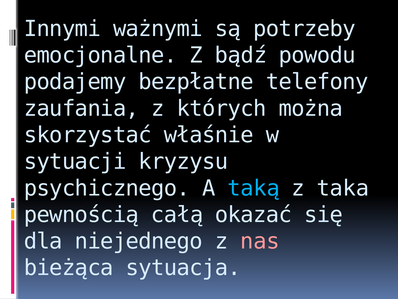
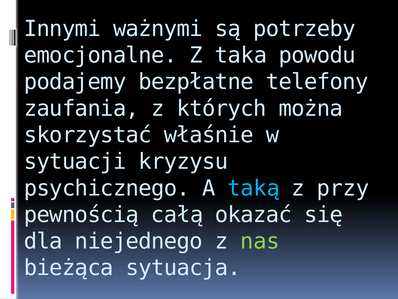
bądź: bądź -> taka
taka: taka -> przy
nas colour: pink -> light green
